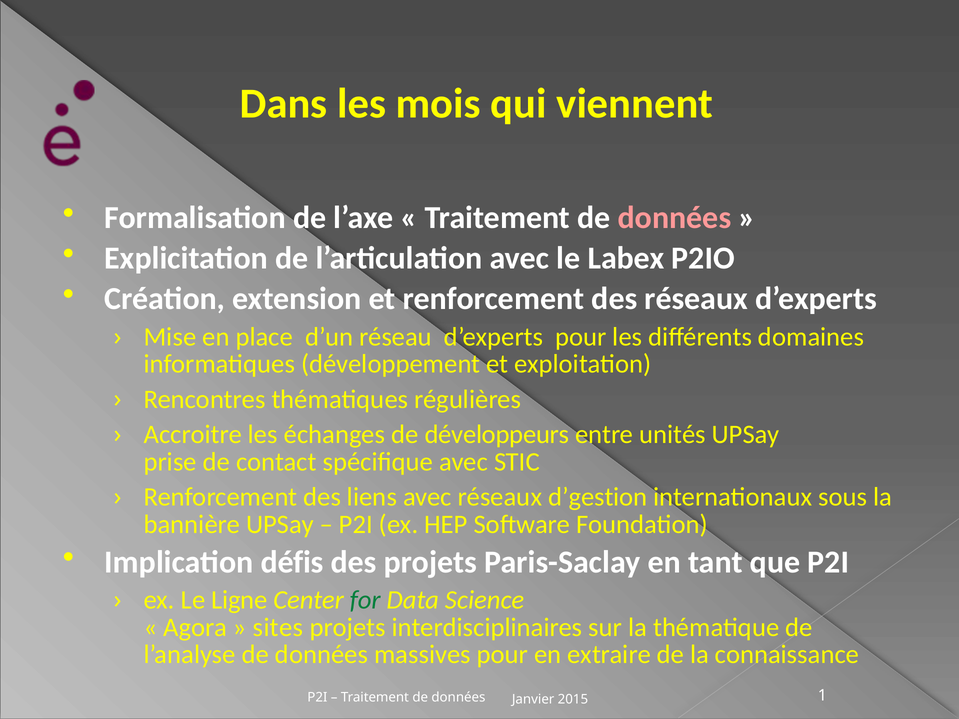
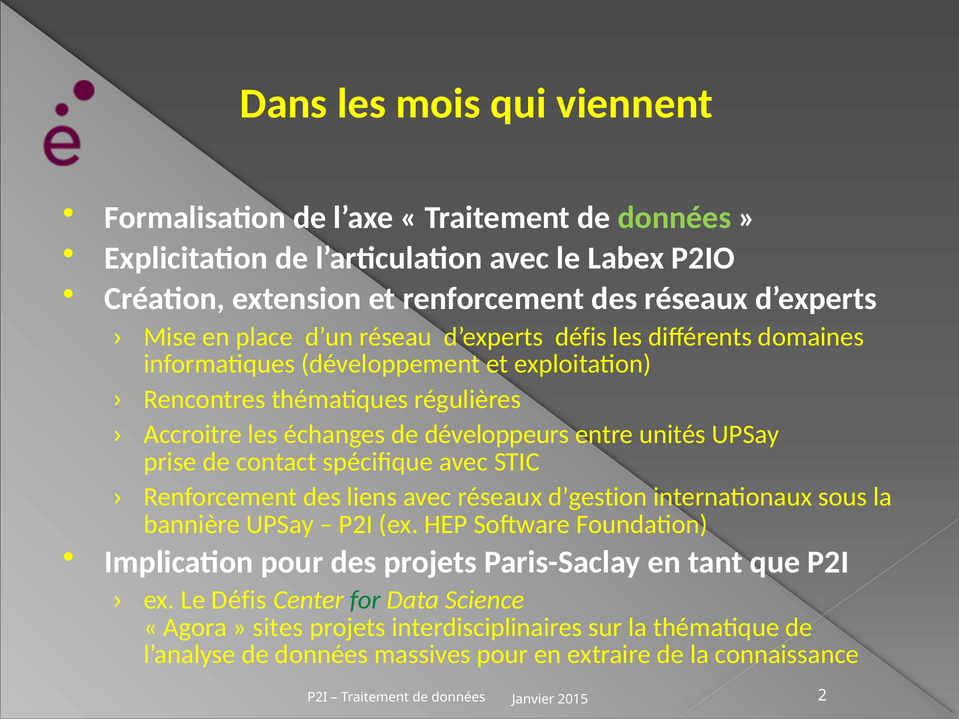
données at (674, 218) colour: pink -> light green
d’experts pour: pour -> défis
Implication défis: défis -> pour
Le Ligne: Ligne -> Défis
1: 1 -> 2
